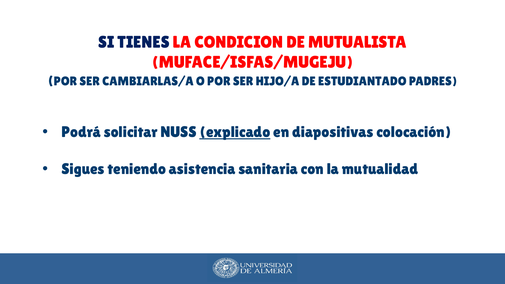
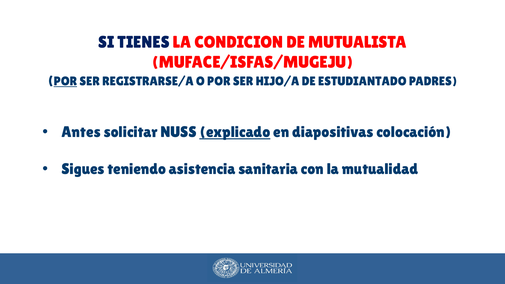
POR at (65, 81) underline: none -> present
CAMBIARLAS/A: CAMBIARLAS/A -> REGISTRARSE/A
Podrá: Podrá -> Antes
